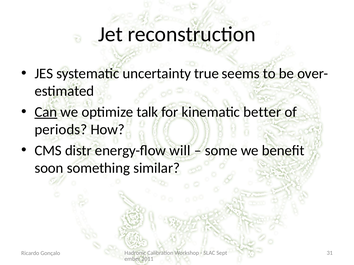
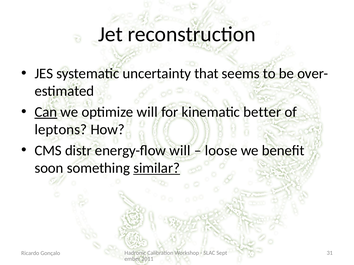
true: true -> that
optimize talk: talk -> will
periods: periods -> leptons
some: some -> loose
similar underline: none -> present
